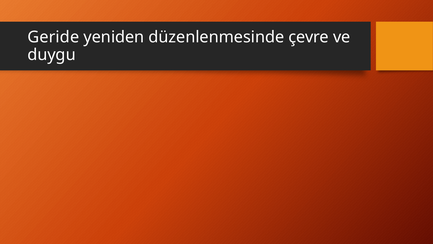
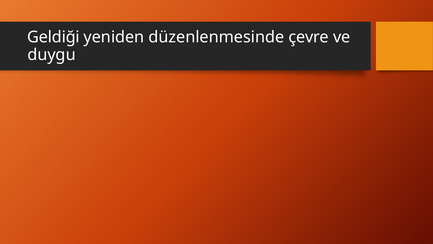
Geride: Geride -> Geldiği
